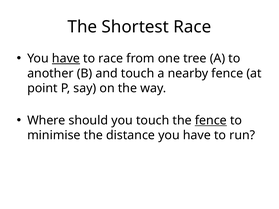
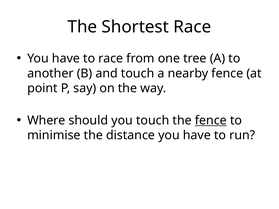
have at (66, 59) underline: present -> none
